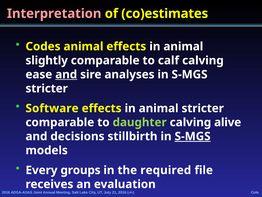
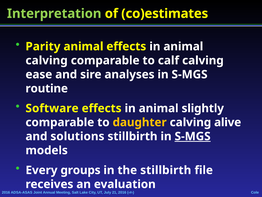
Interpretation colour: pink -> light green
Codes: Codes -> Parity
slightly at (47, 60): slightly -> calving
and at (66, 74) underline: present -> none
stricter at (47, 88): stricter -> routine
animal stricter: stricter -> slightly
daughter colour: light green -> yellow
decisions: decisions -> solutions
the required: required -> stillbirth
